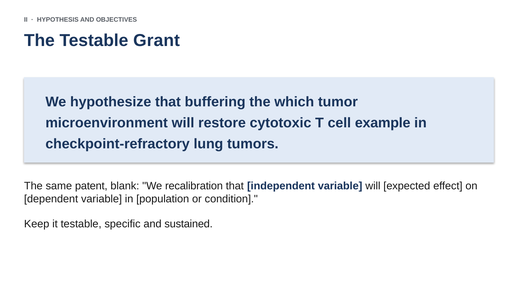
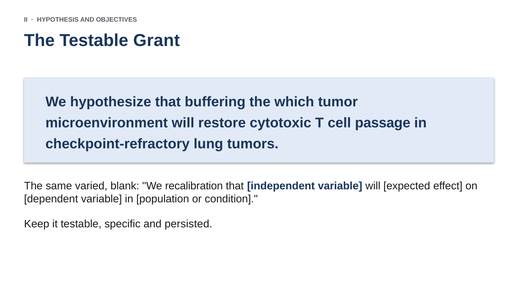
example: example -> passage
patent: patent -> varied
sustained: sustained -> persisted
